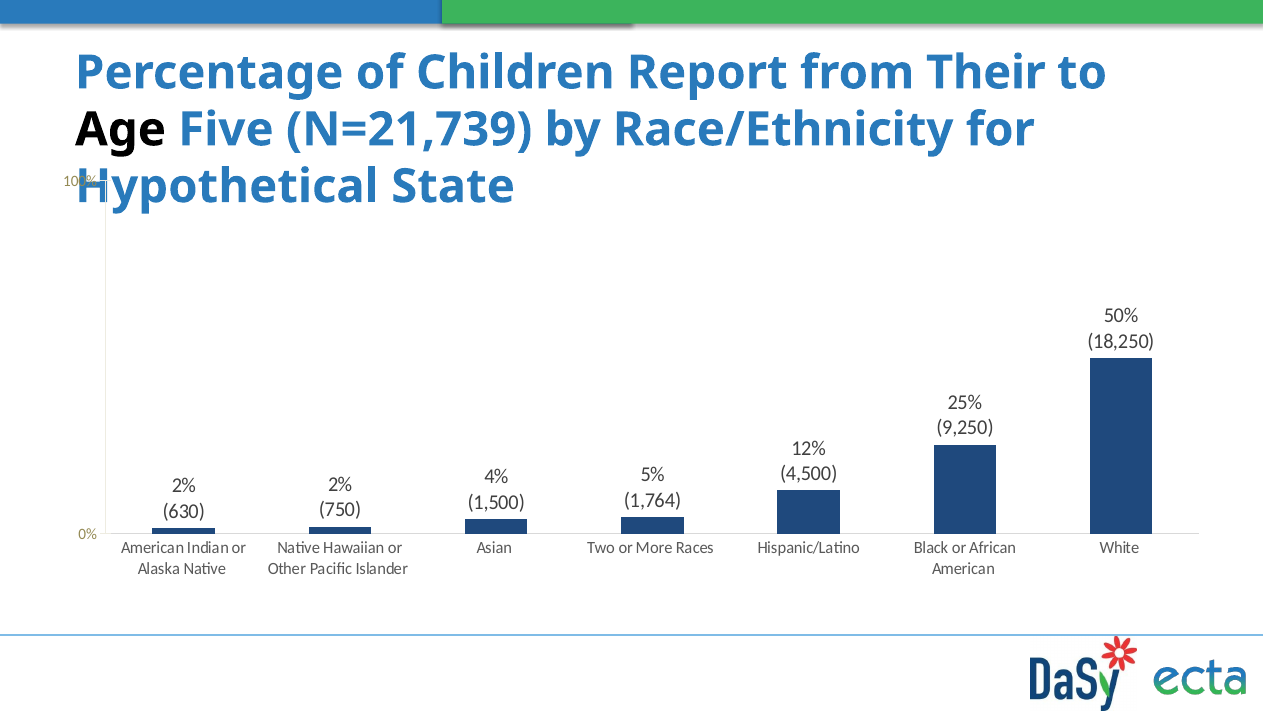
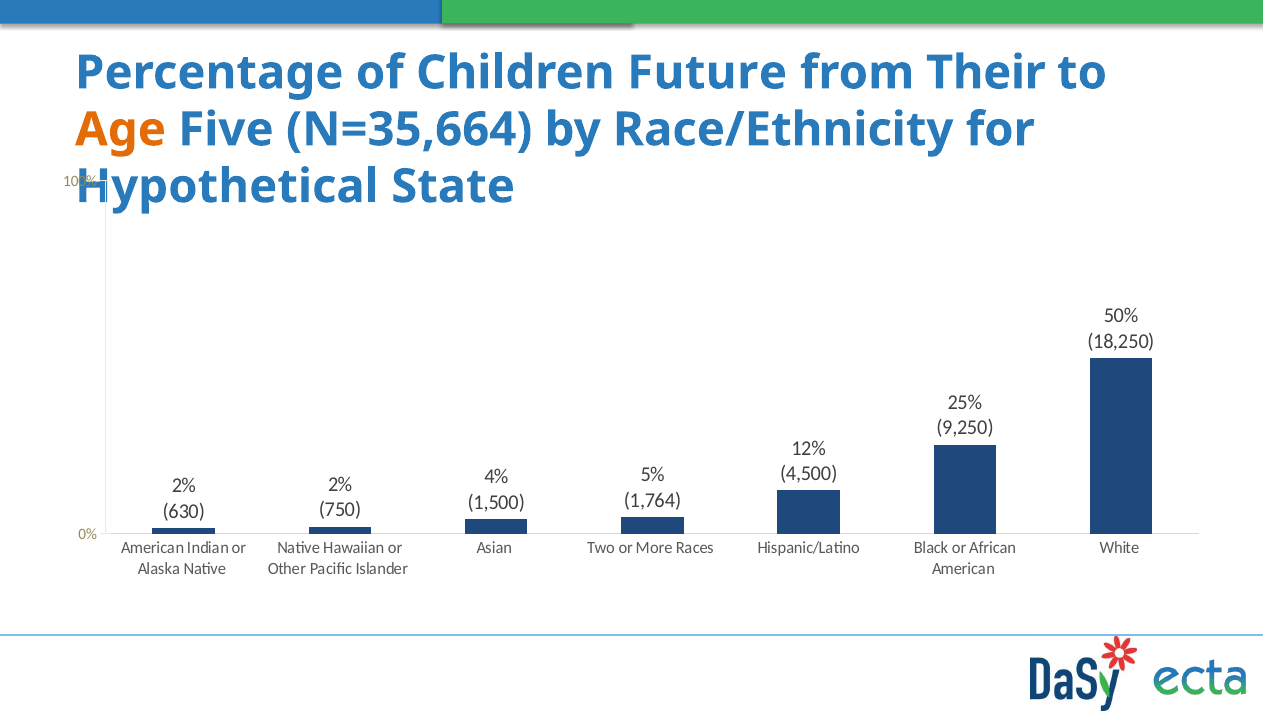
Report: Report -> Future
Age colour: black -> orange
N=21,739: N=21,739 -> N=35,664
